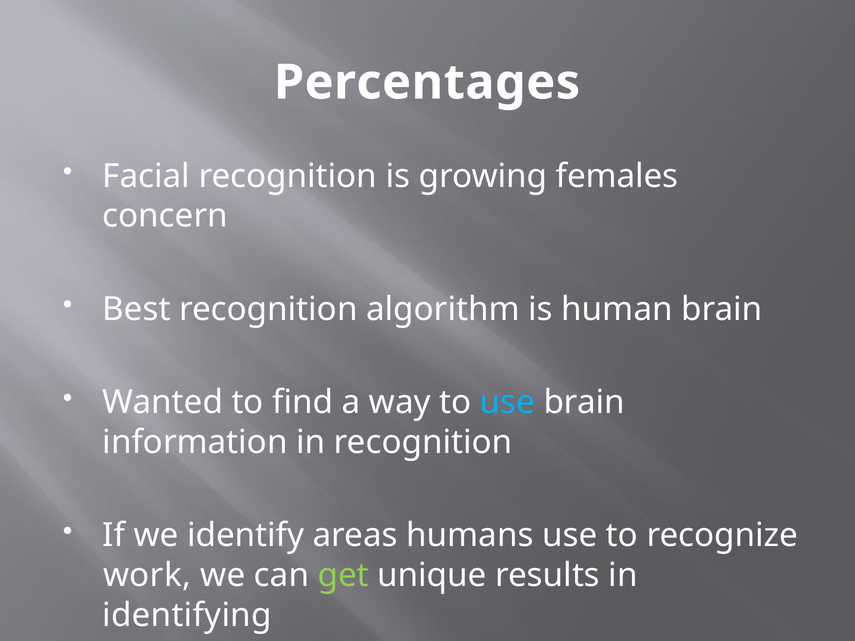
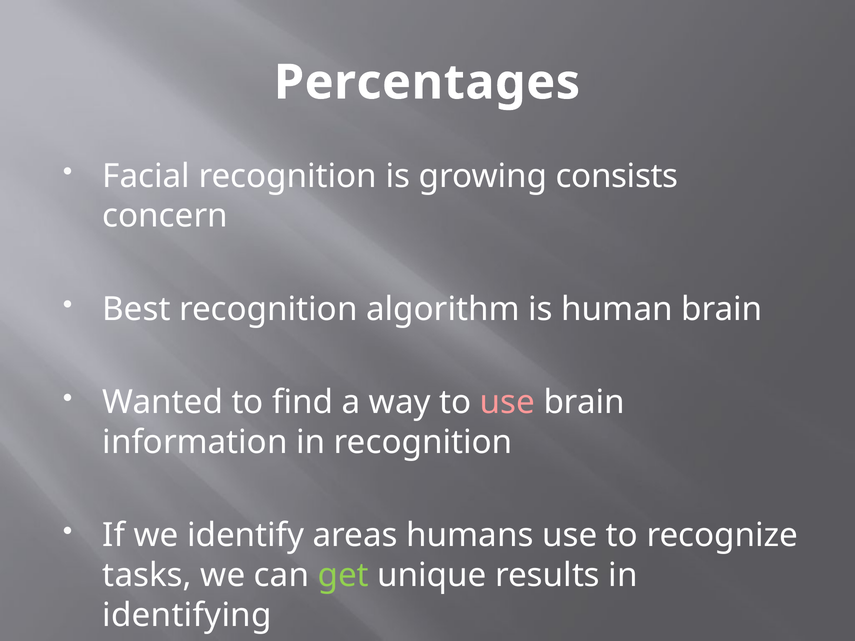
females: females -> consists
use at (507, 402) colour: light blue -> pink
work: work -> tasks
